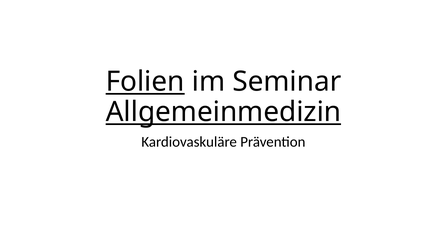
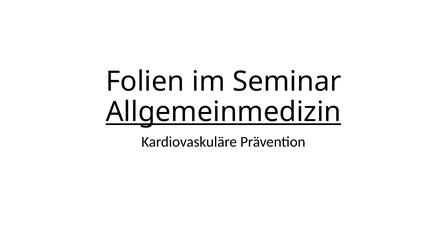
Folien underline: present -> none
